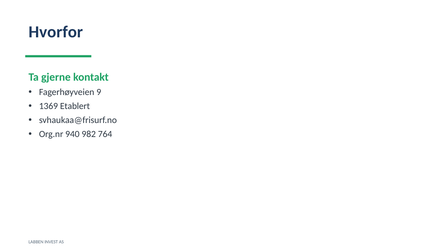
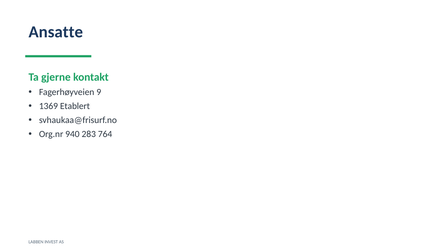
Hvorfor: Hvorfor -> Ansatte
982: 982 -> 283
